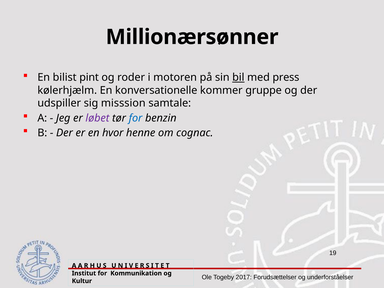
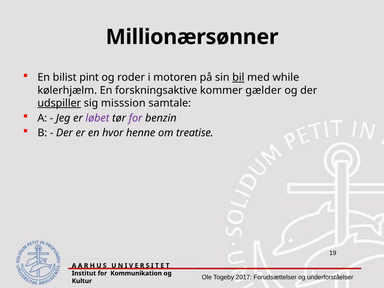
press: press -> while
konversationelle: konversationelle -> forskningsaktive
gruppe: gruppe -> gælder
udspiller underline: none -> present
for at (136, 118) colour: blue -> purple
cognac: cognac -> treatise
